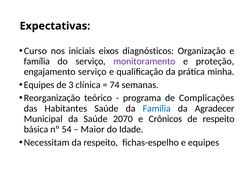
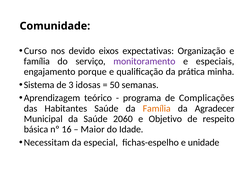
Expectativas: Expectativas -> Comunidade
iniciais: iniciais -> devido
diagnósticos: diagnósticos -> expectativas
proteção: proteção -> especiais
engajamento serviço: serviço -> porque
Equipes at (39, 85): Equipes -> Sistema
clínica: clínica -> idosas
74: 74 -> 50
Reorganização: Reorganização -> Aprendizagem
Família at (157, 108) colour: blue -> orange
2070: 2070 -> 2060
Crônicos: Crônicos -> Objetivo
54: 54 -> 16
da respeito: respeito -> especial
e equipes: equipes -> unidade
